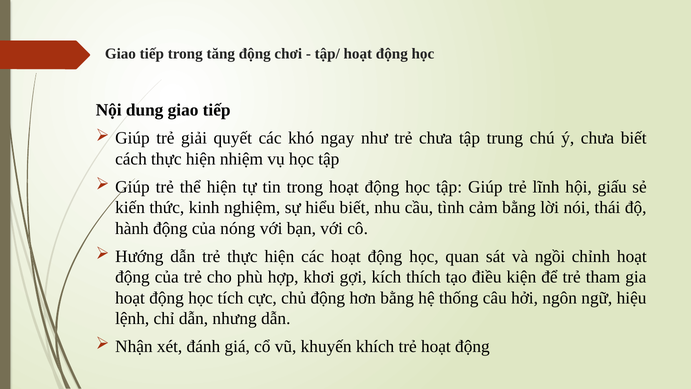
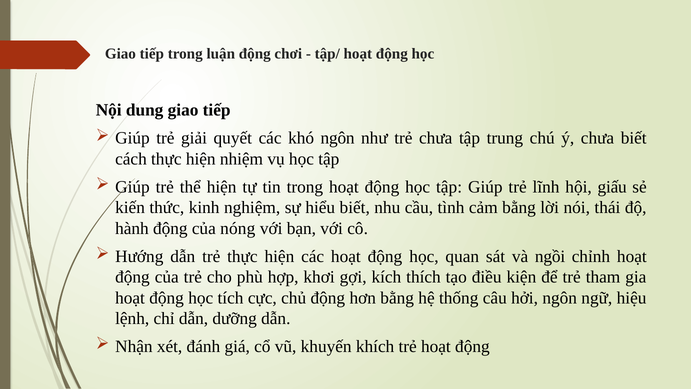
tăng: tăng -> luận
khó ngay: ngay -> ngôn
nhưng: nhưng -> dưỡng
